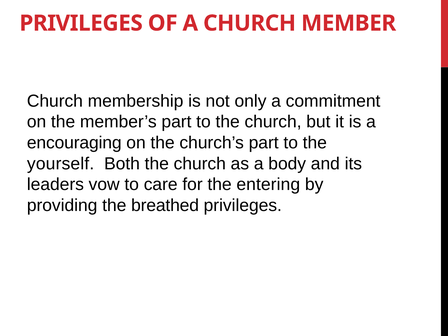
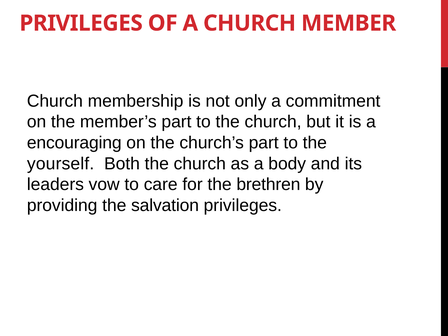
entering: entering -> brethren
breathed: breathed -> salvation
